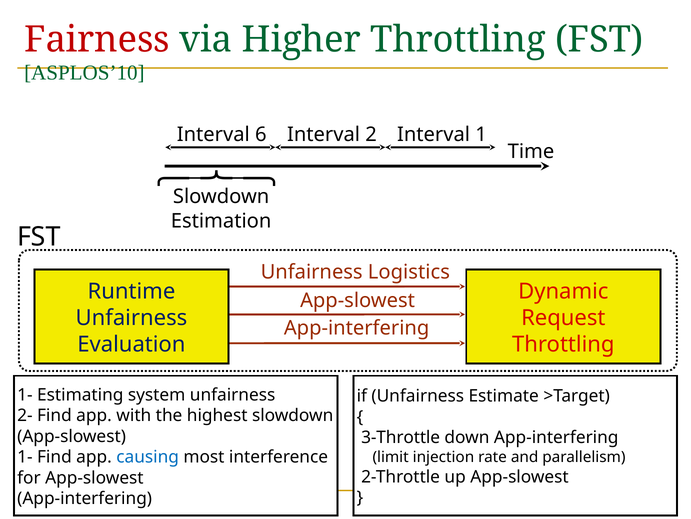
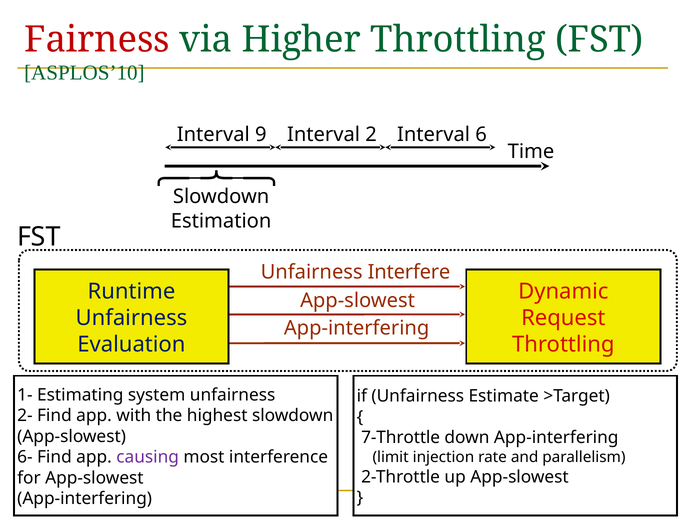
6: 6 -> 9
1: 1 -> 6
Logistics: Logistics -> Interfere
3-Throttle: 3-Throttle -> 7-Throttle
1- at (25, 457): 1- -> 6-
causing colour: blue -> purple
